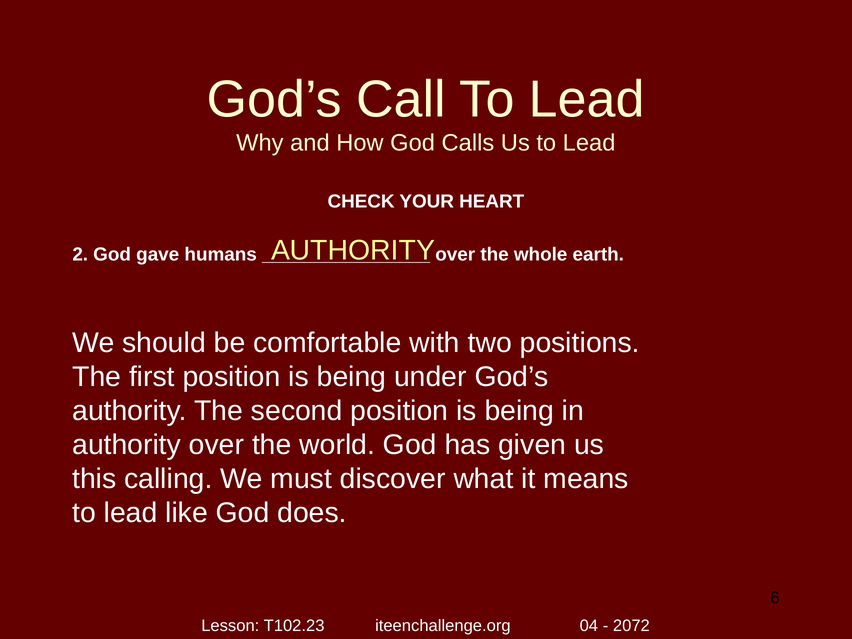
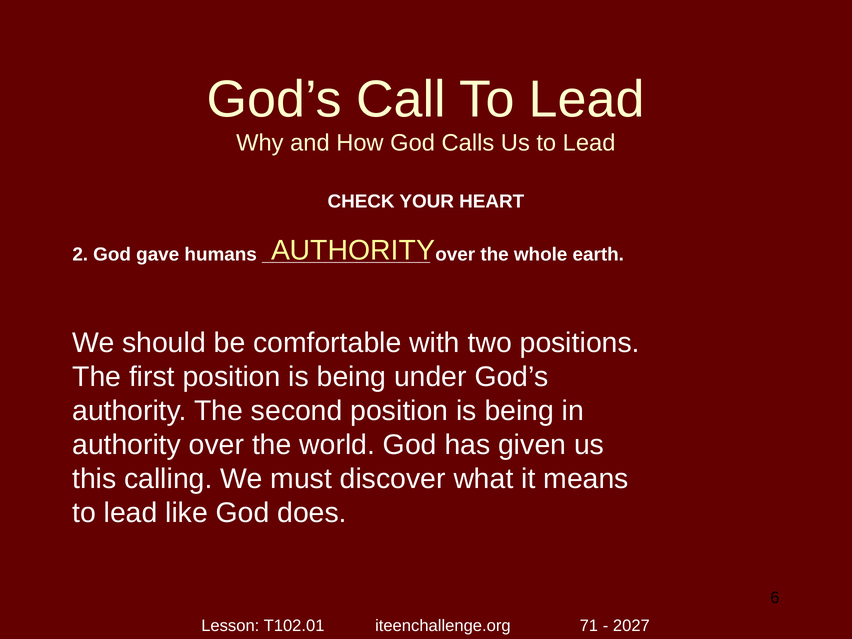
T102.23: T102.23 -> T102.01
04: 04 -> 71
2072: 2072 -> 2027
